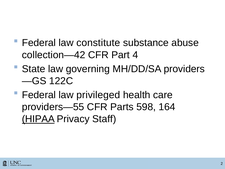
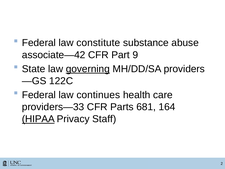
collection—42: collection—42 -> associate—42
4: 4 -> 9
governing underline: none -> present
privileged: privileged -> continues
providers—55: providers—55 -> providers—33
598: 598 -> 681
